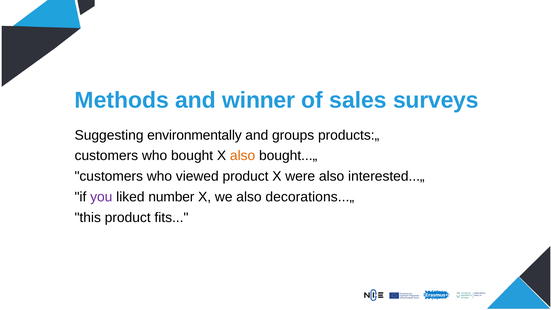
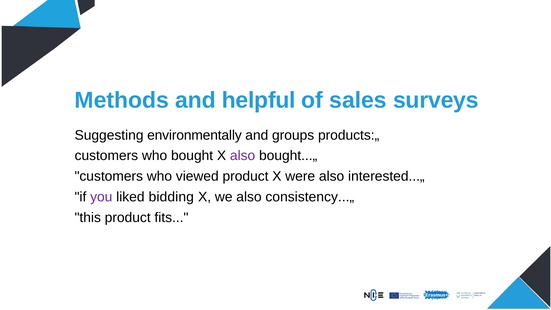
winner: winner -> helpful
also at (243, 156) colour: orange -> purple
number: number -> bidding
decorations...„: decorations...„ -> consistency...„
